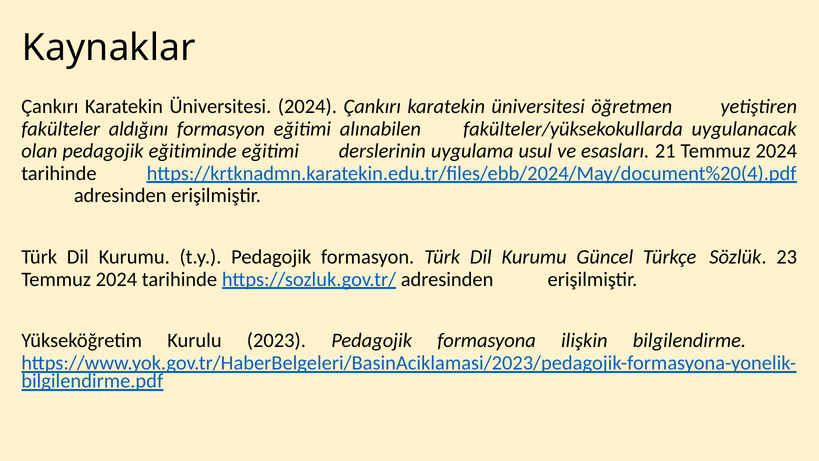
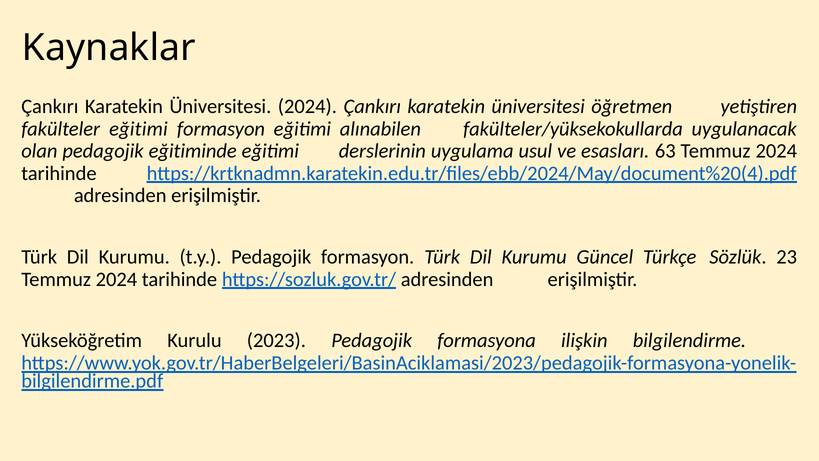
fakülteler aldığını: aldığını -> eğitimi
21: 21 -> 63
